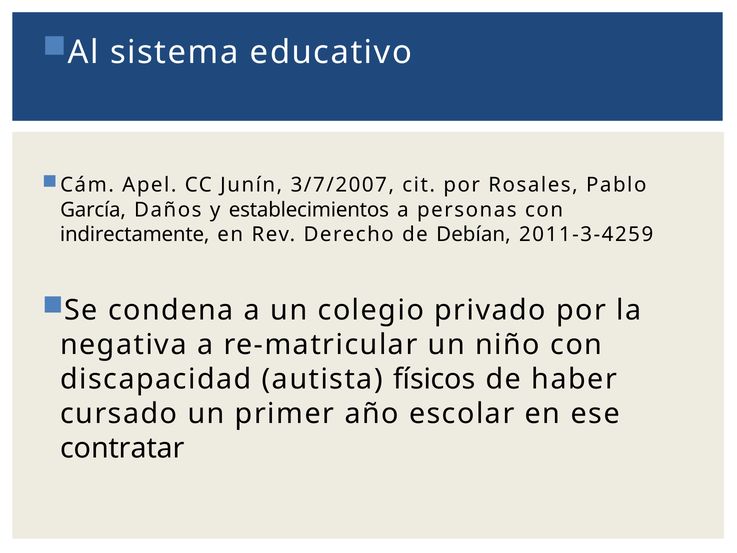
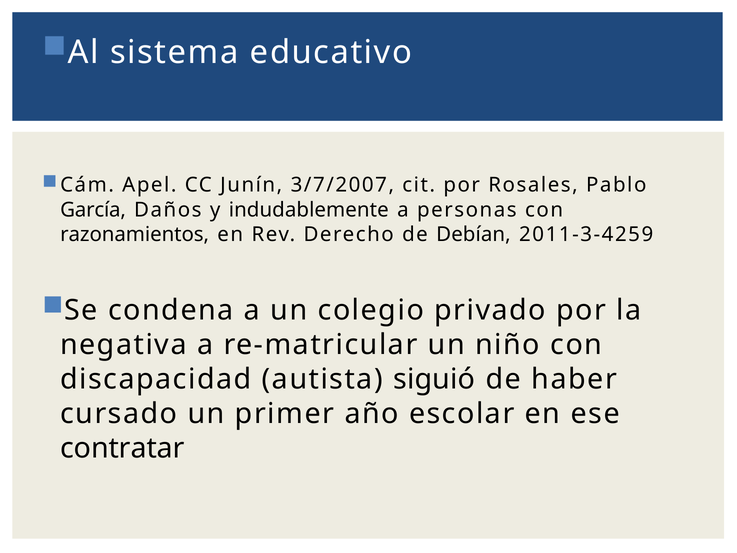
establecimientos: establecimientos -> indudablemente
indirectamente: indirectamente -> razonamientos
físicos: físicos -> siguió
